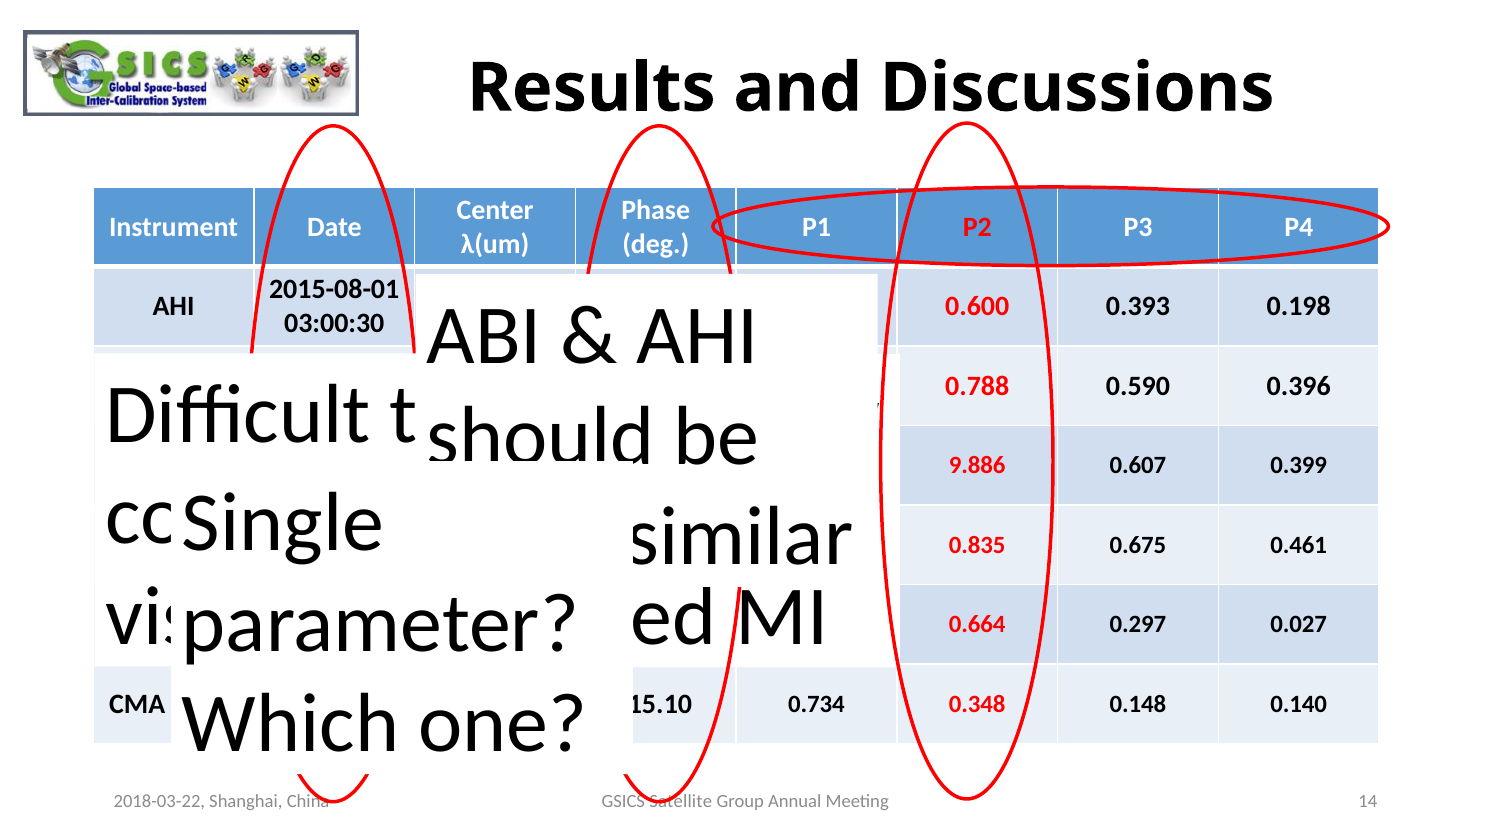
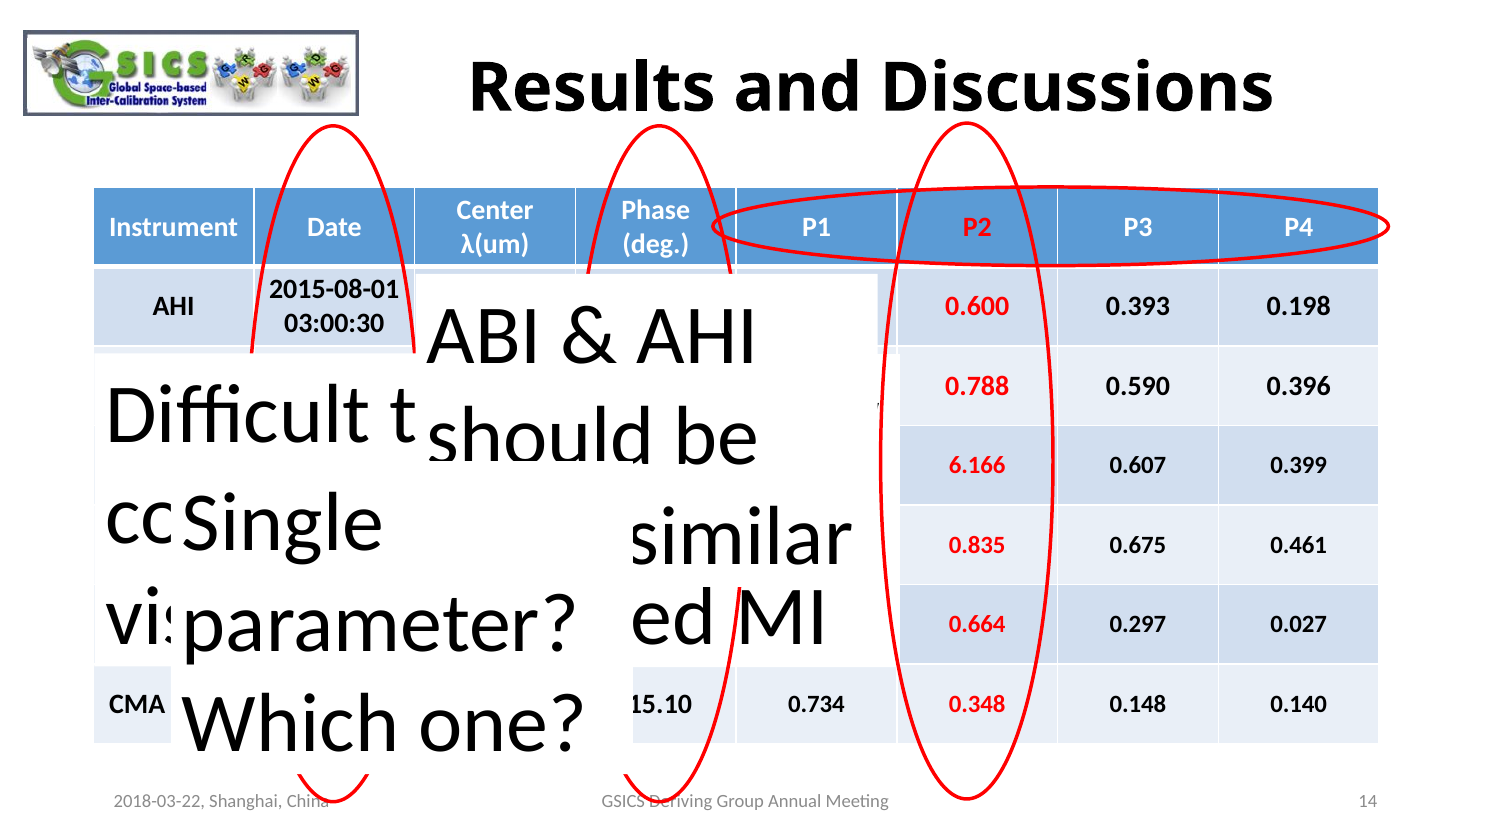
9.886: 9.886 -> 6.166
Satellite: Satellite -> Deriving
